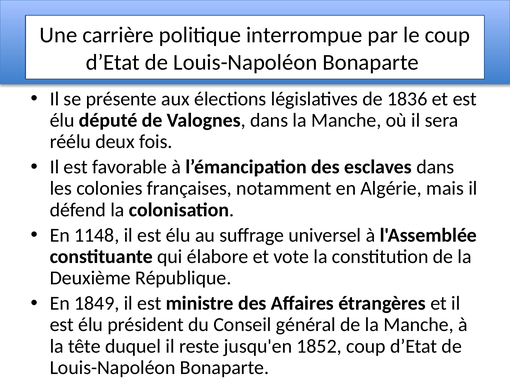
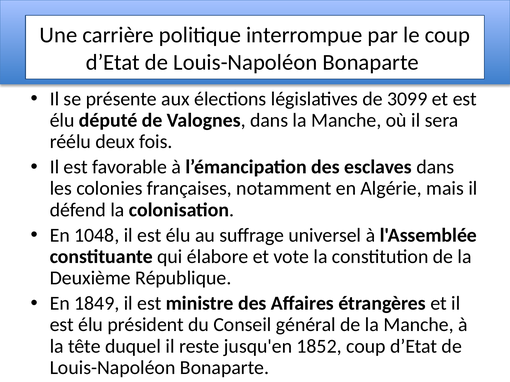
1836: 1836 -> 3099
1148: 1148 -> 1048
